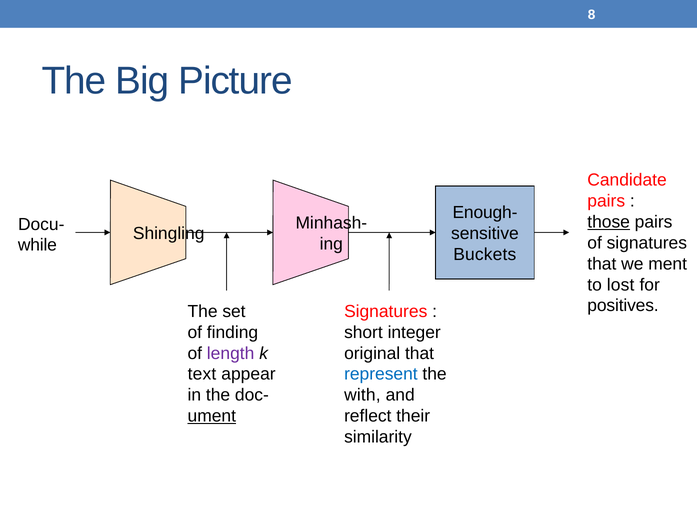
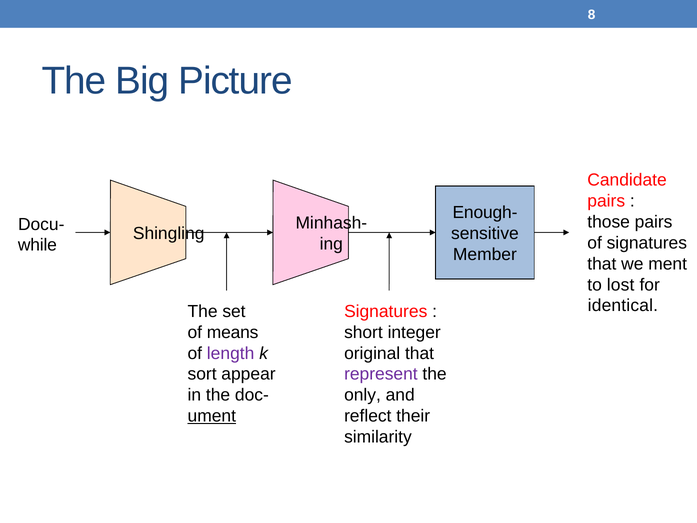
those underline: present -> none
Buckets: Buckets -> Member
positives: positives -> identical
finding: finding -> means
text: text -> sort
represent colour: blue -> purple
with: with -> only
